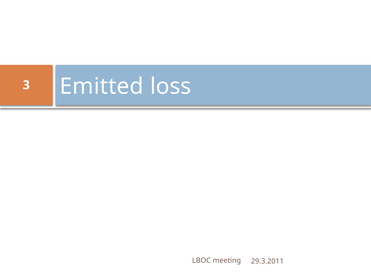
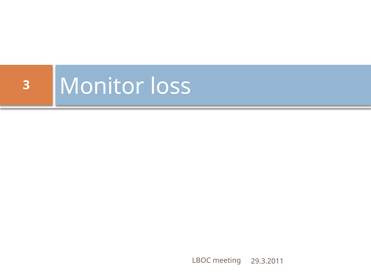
Emitted: Emitted -> Monitor
